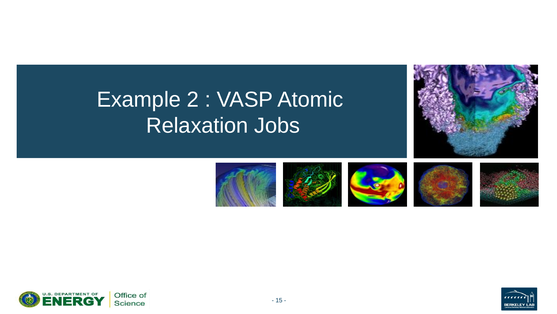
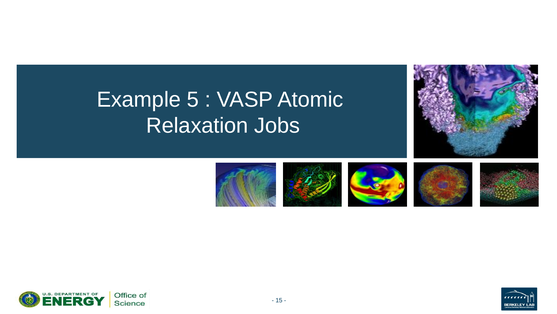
2: 2 -> 5
